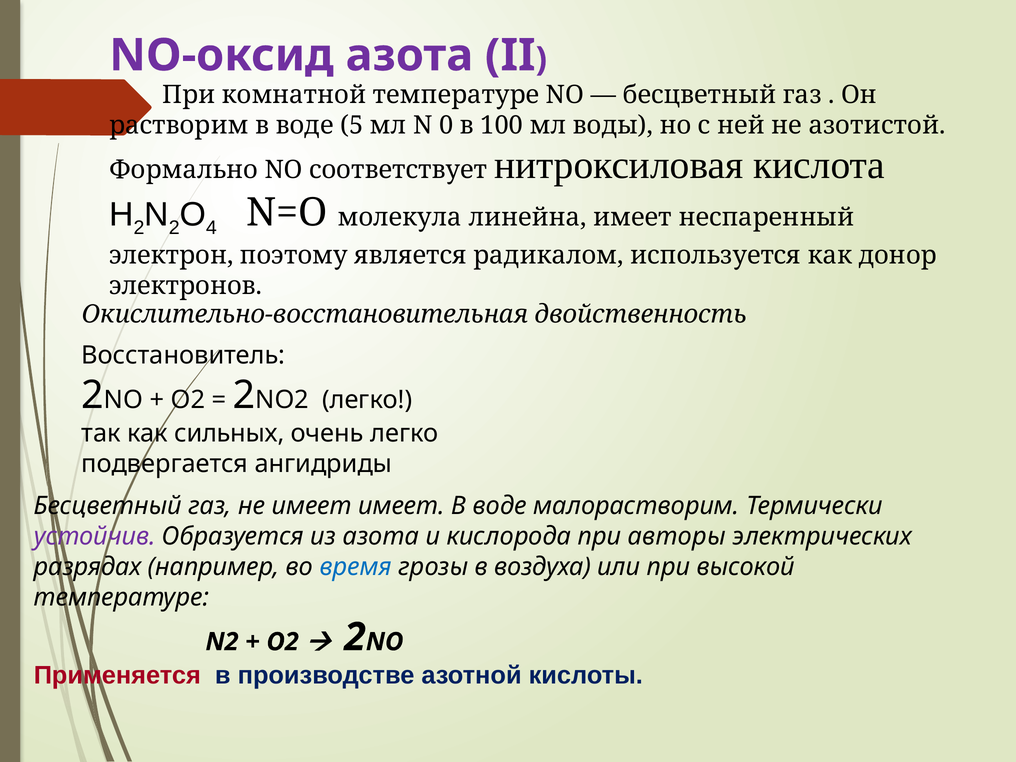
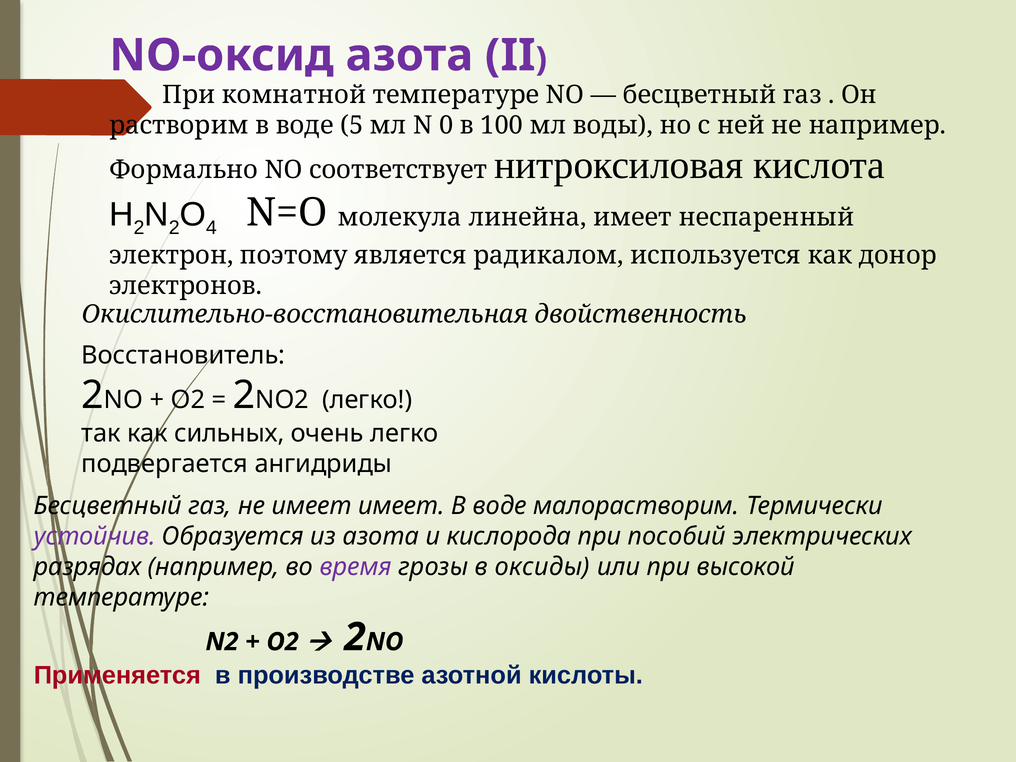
не азотистой: азотистой -> например
авторы: авторы -> пособий
время colour: blue -> purple
воздуха: воздуха -> оксиды
